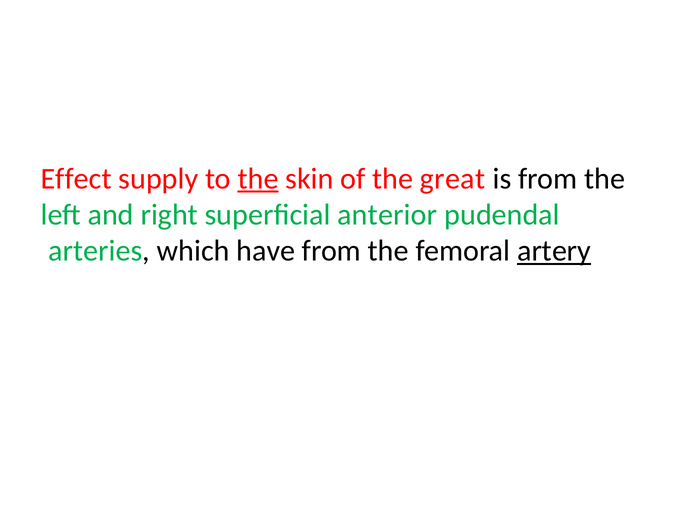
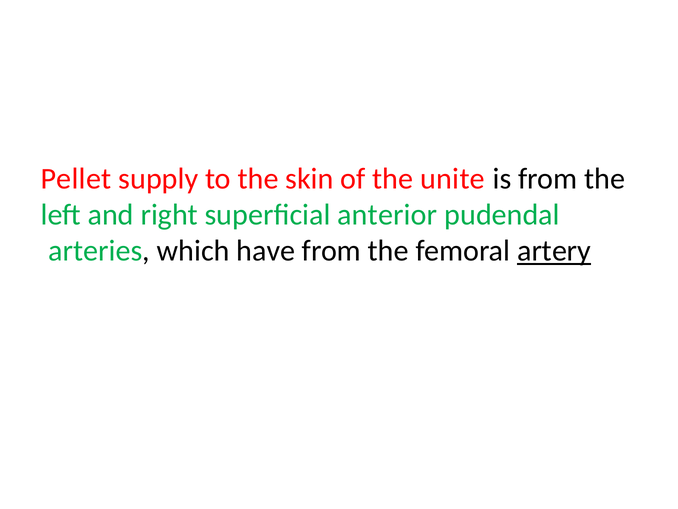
Effect: Effect -> Pellet
the at (258, 178) underline: present -> none
great: great -> unite
